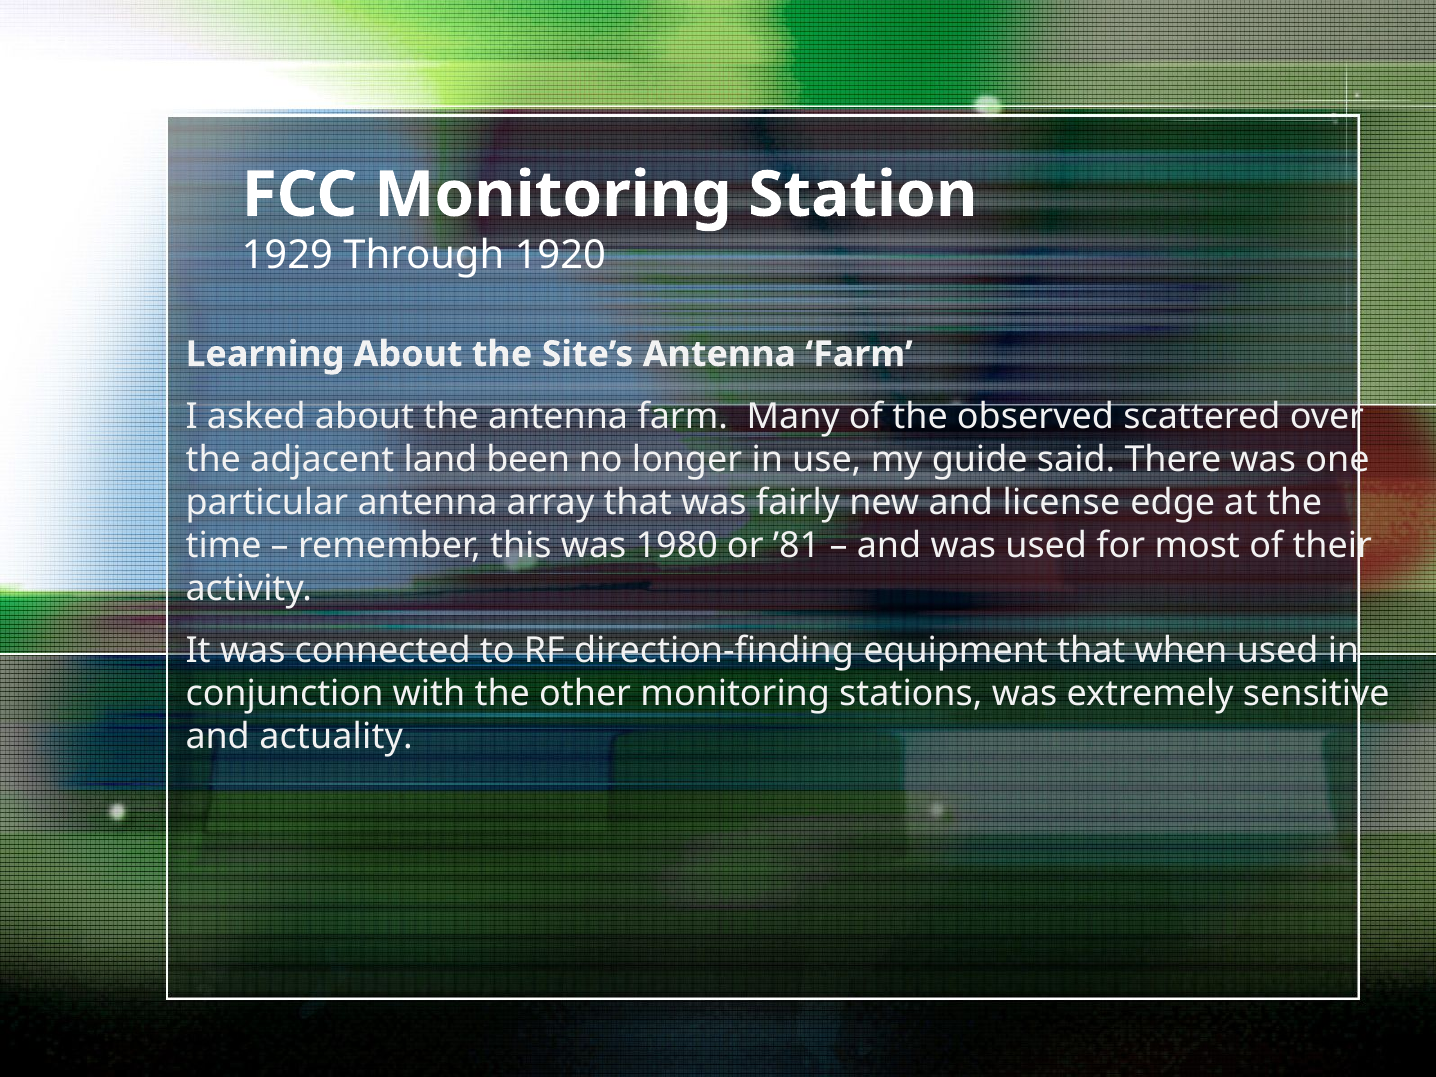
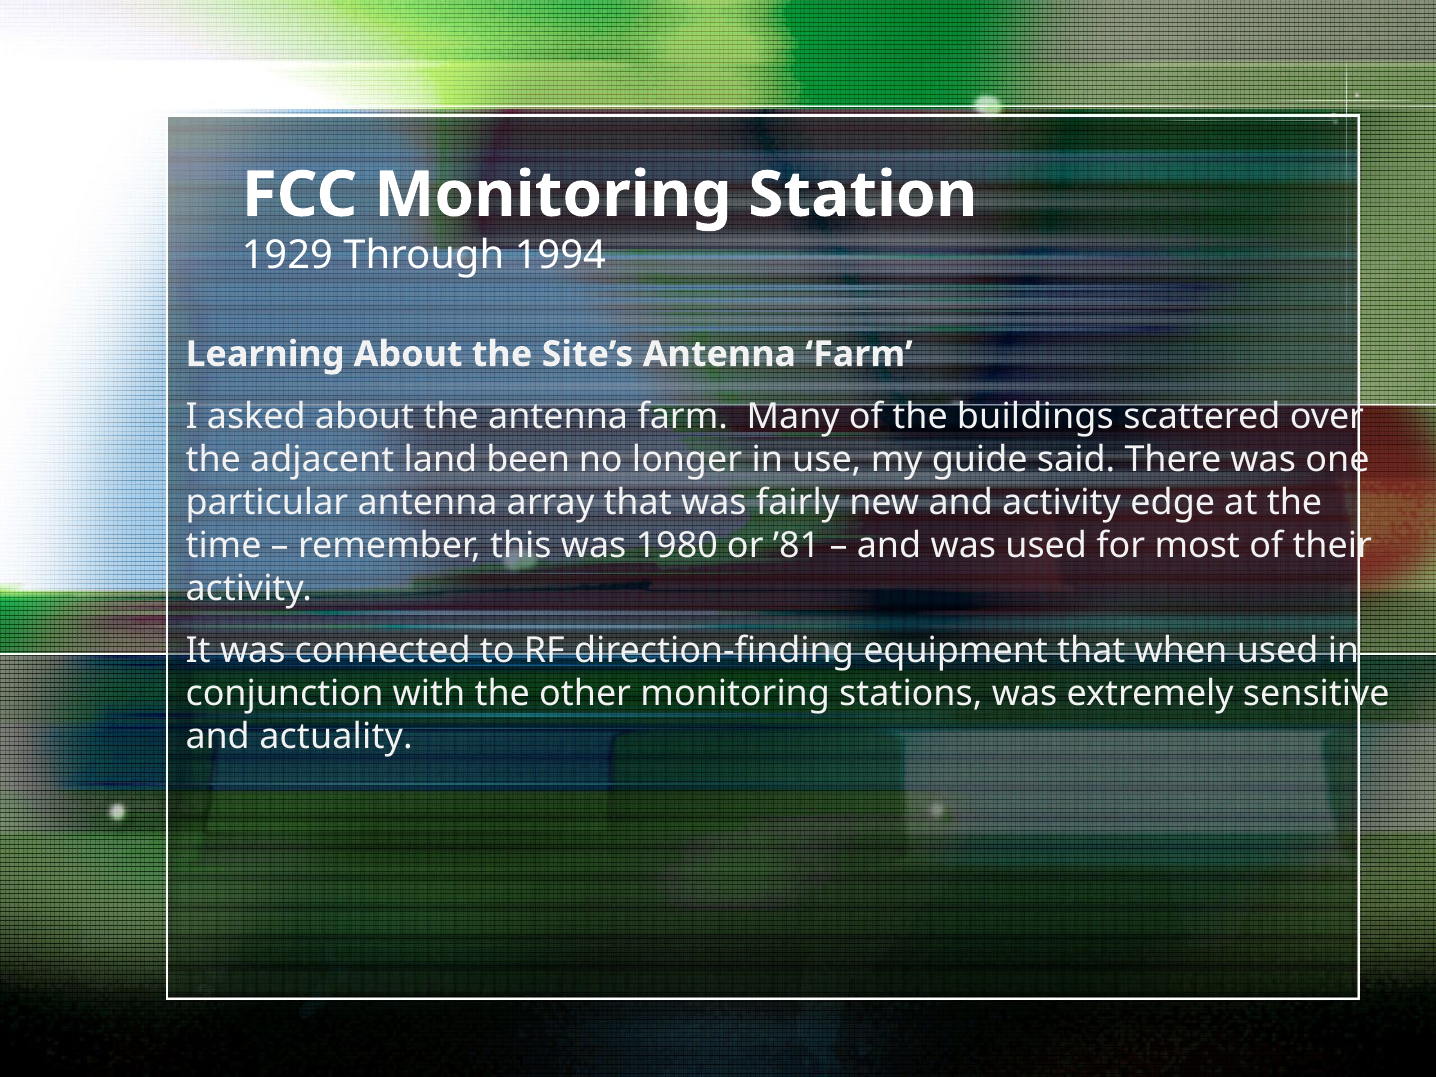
1920: 1920 -> 1994
observed: observed -> buildings
and license: license -> activity
